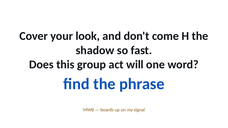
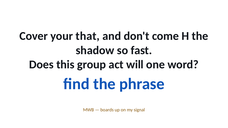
look: look -> that
